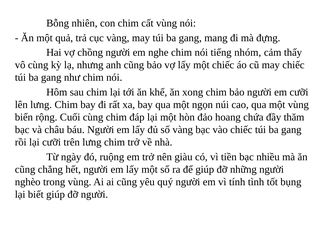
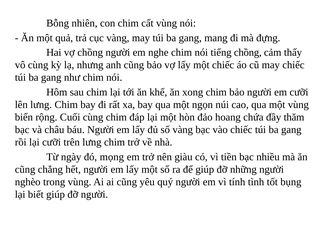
tiếng nhóm: nhóm -> chồng
ruộng: ruộng -> mọng
